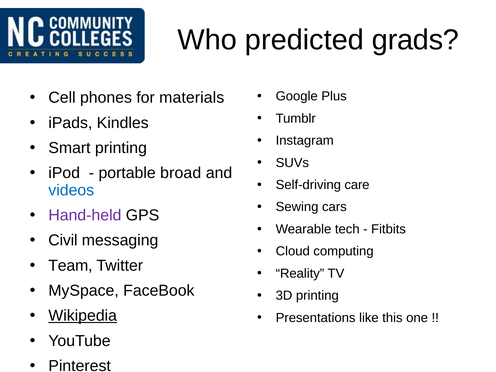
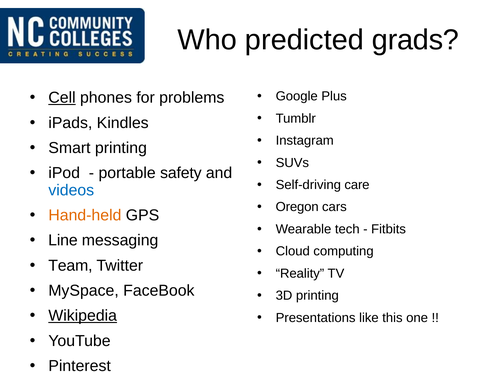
Cell underline: none -> present
materials: materials -> problems
broad: broad -> safety
Sewing: Sewing -> Oregon
Hand-held colour: purple -> orange
Civil: Civil -> Line
